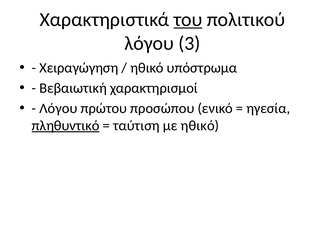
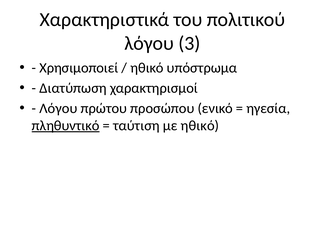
του underline: present -> none
Χειραγώγηση: Χειραγώγηση -> Χρησιμοποιεί
Βεβαιωτική: Βεβαιωτική -> Διατύπωση
